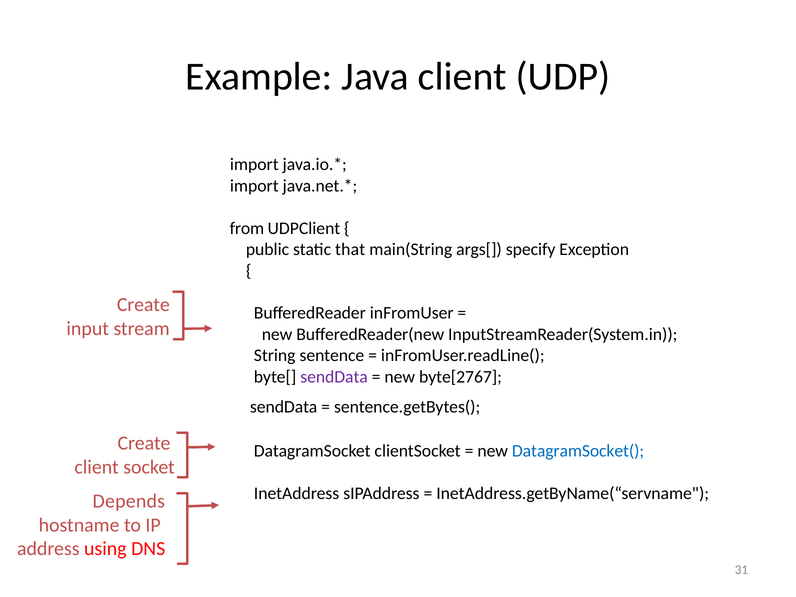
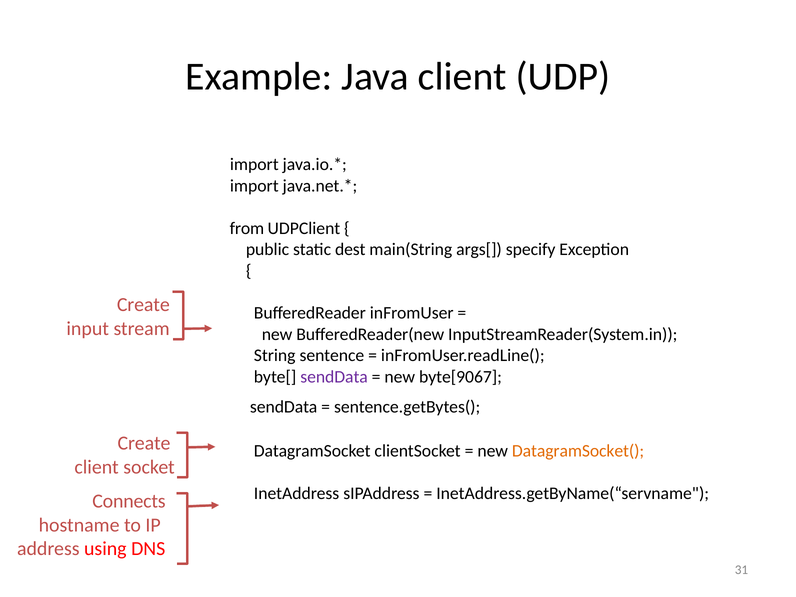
that: that -> dest
byte[2767: byte[2767 -> byte[9067
DatagramSocket( colour: blue -> orange
Depends: Depends -> Connects
